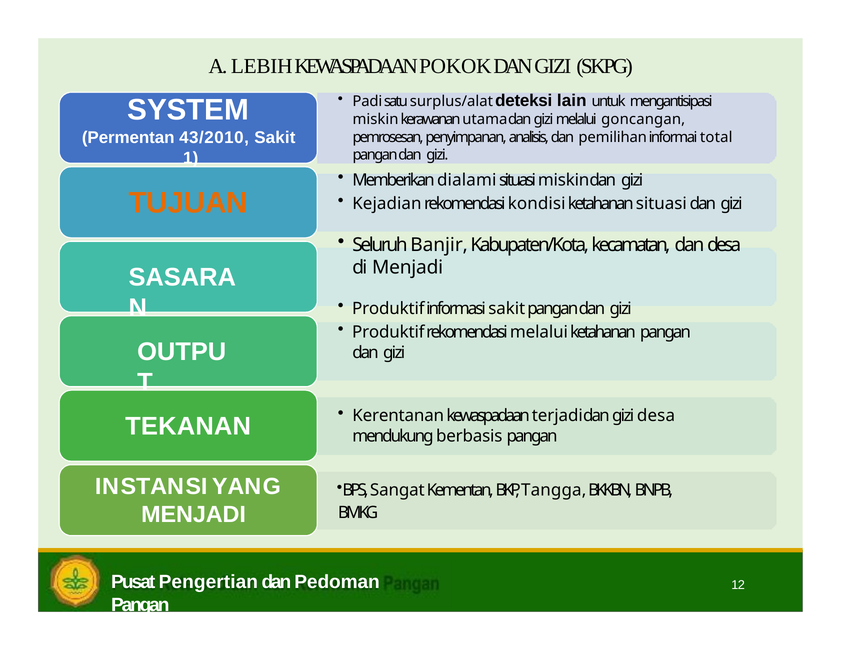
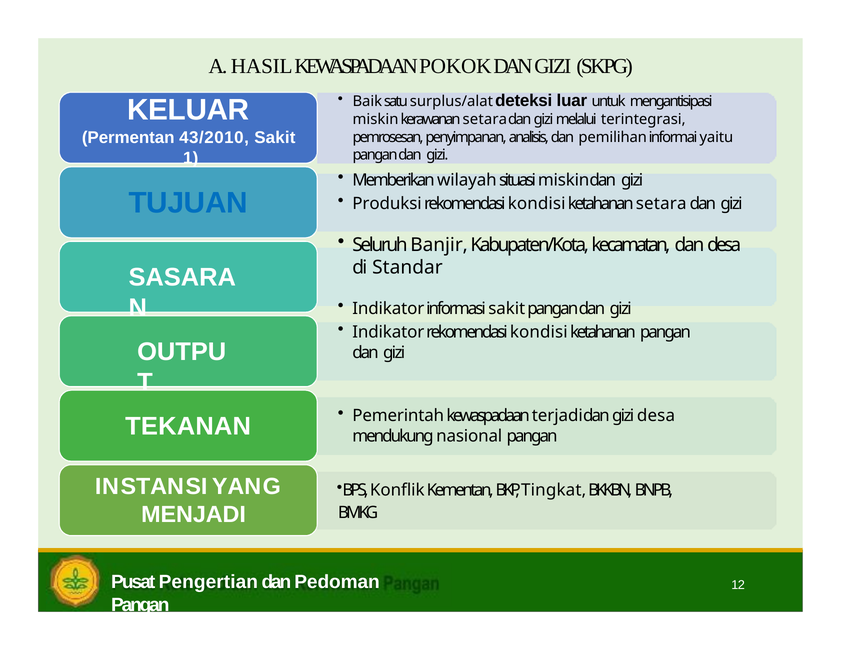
LEBIH: LEBIH -> HASIL
Padi: Padi -> Baik
lain: lain -> luar
SYSTEM: SYSTEM -> KELUAR
kerawanan utama: utama -> setara
goncangan: goncangan -> terintegrasi
total: total -> yaitu
dialami: dialami -> wilayah
TUJUAN colour: orange -> blue
Kejadian: Kejadian -> Produksi
situasi at (661, 204): situasi -> setara
di Menjadi: Menjadi -> Standar
Produktif at (388, 308): Produktif -> Indikator
Produktif at (388, 332): Produktif -> Indikator
melalui at (539, 332): melalui -> kondisi
Kerentanan: Kerentanan -> Pemerintah
berbasis: berbasis -> nasional
Sangat: Sangat -> Konflik
Tangga: Tangga -> Tingkat
